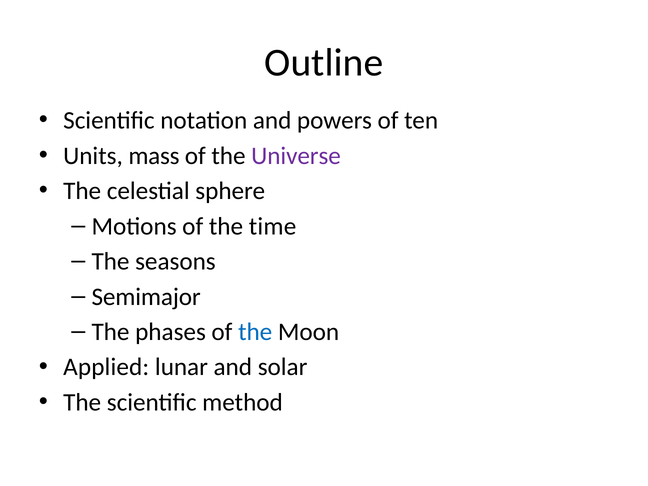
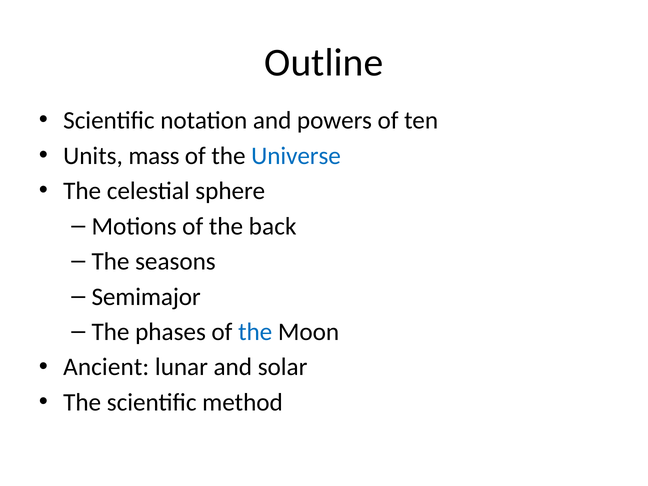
Universe colour: purple -> blue
time: time -> back
Applied: Applied -> Ancient
